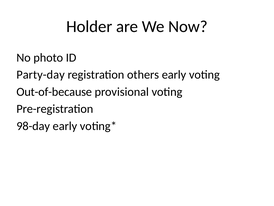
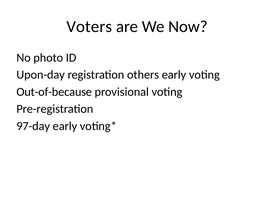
Holder: Holder -> Voters
Party-day: Party-day -> Upon-day
98-day: 98-day -> 97-day
